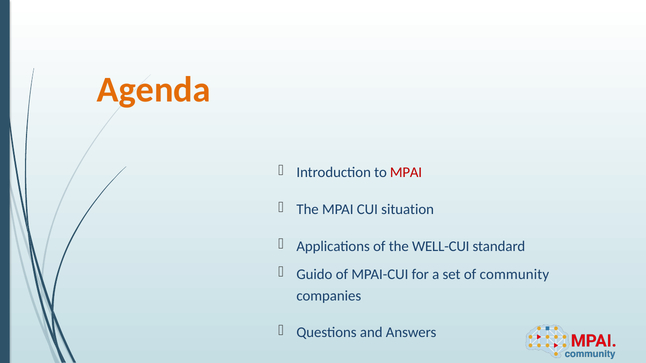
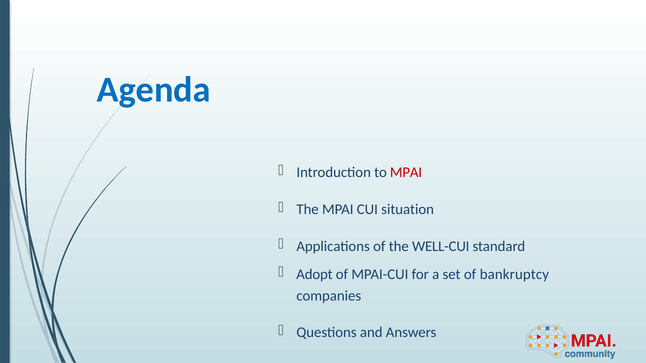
Agenda colour: orange -> blue
Guido: Guido -> Adopt
community: community -> bankruptcy
